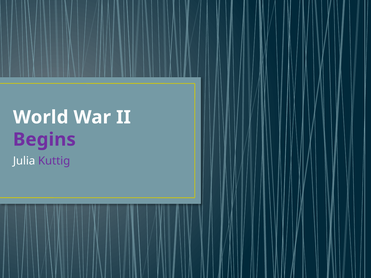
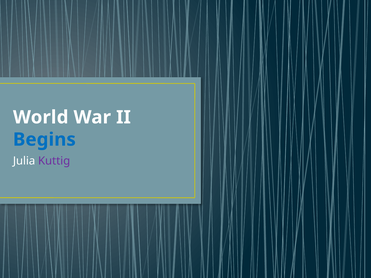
Begins colour: purple -> blue
